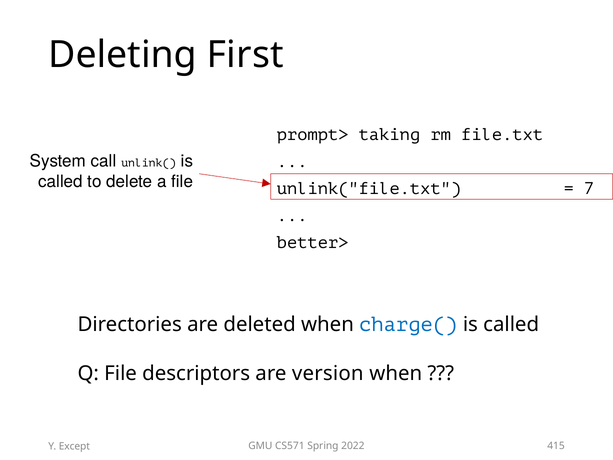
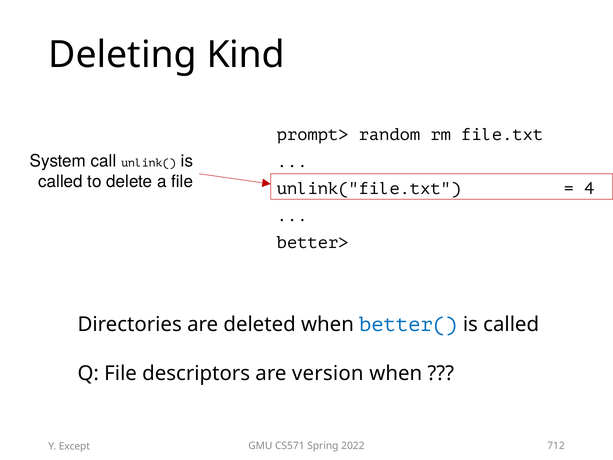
First: First -> Kind
taking: taking -> random
7: 7 -> 4
charge(: charge( -> better(
415: 415 -> 712
